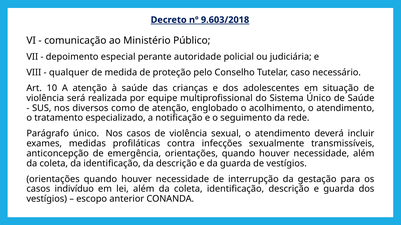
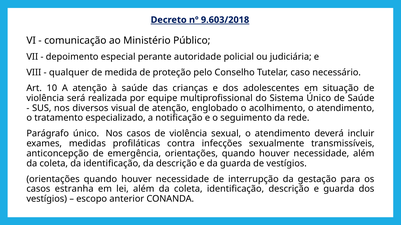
como: como -> visual
indivíduo: indivíduo -> estranha
